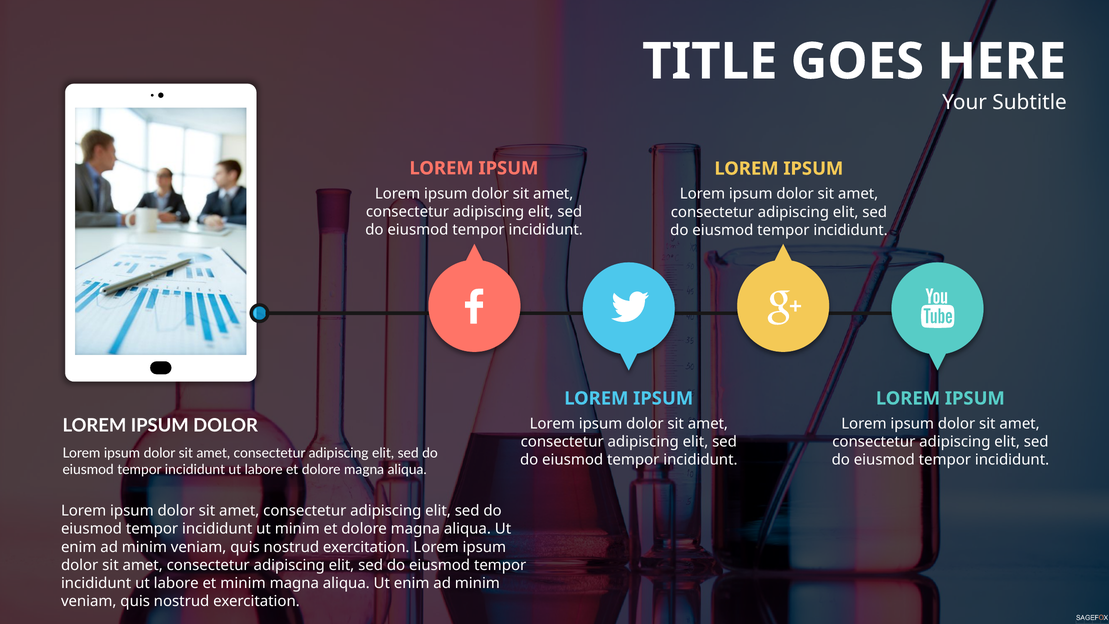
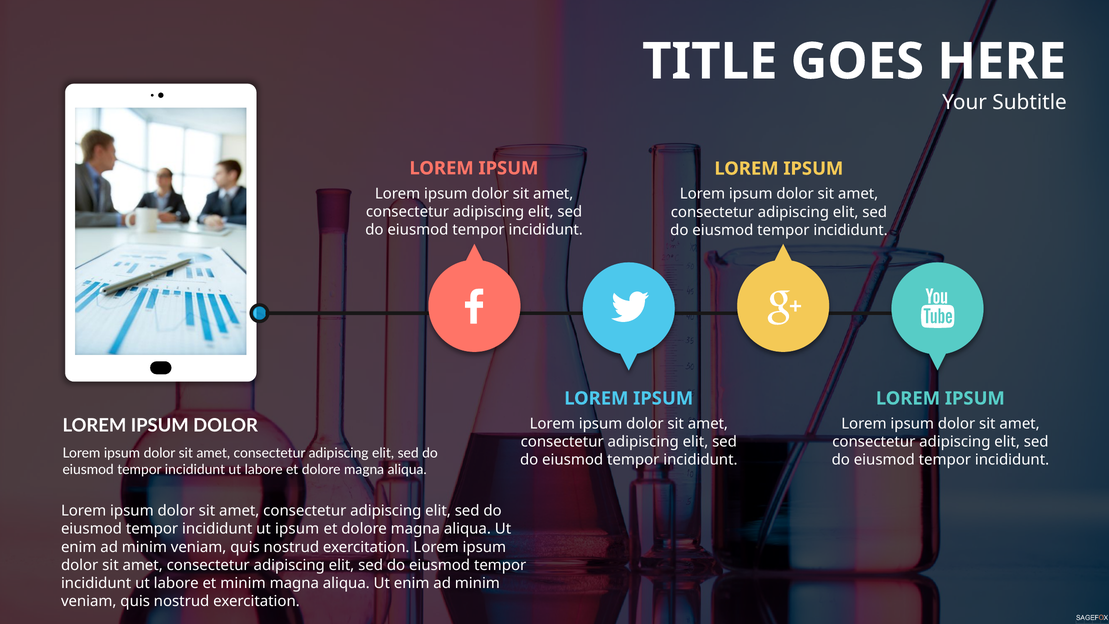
ut minim: minim -> ipsum
